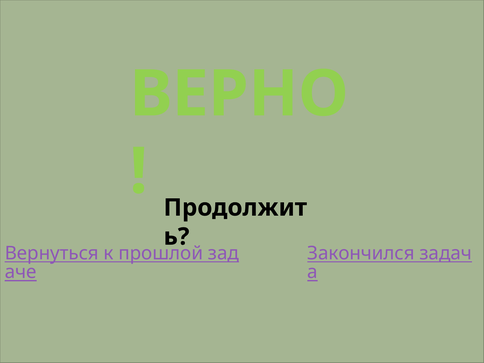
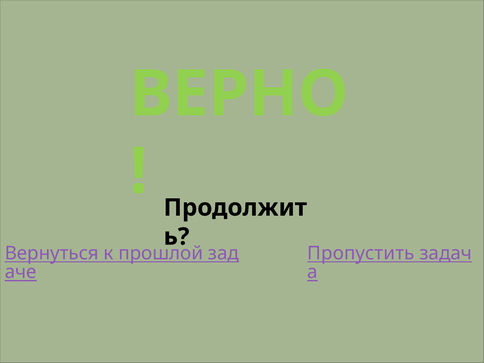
Закончился: Закончился -> Пропустить
